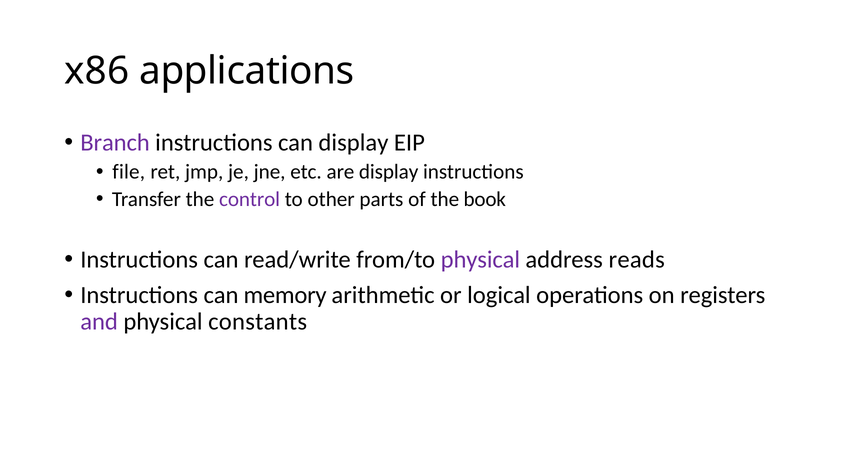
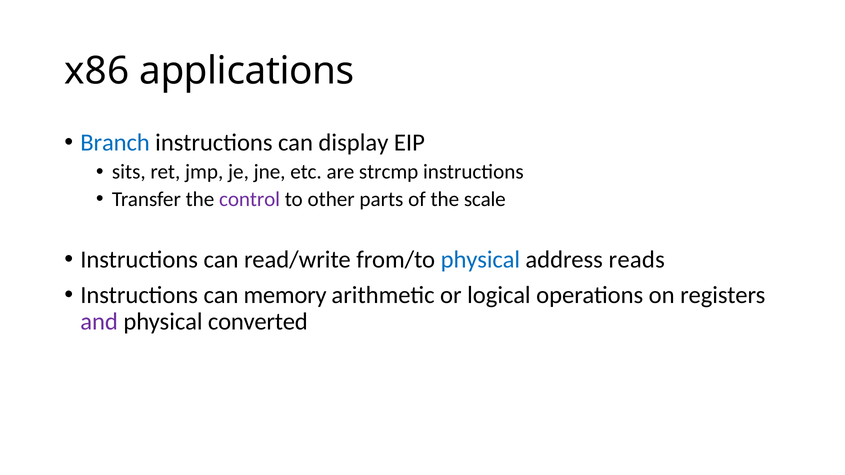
Branch colour: purple -> blue
file: file -> sits
are display: display -> strcmp
book: book -> scale
physical at (480, 260) colour: purple -> blue
constants: constants -> converted
